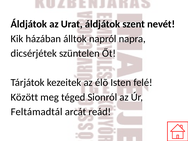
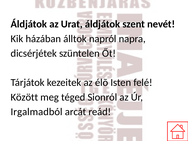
Feltámadtál: Feltámadtál -> Irgalmadból
